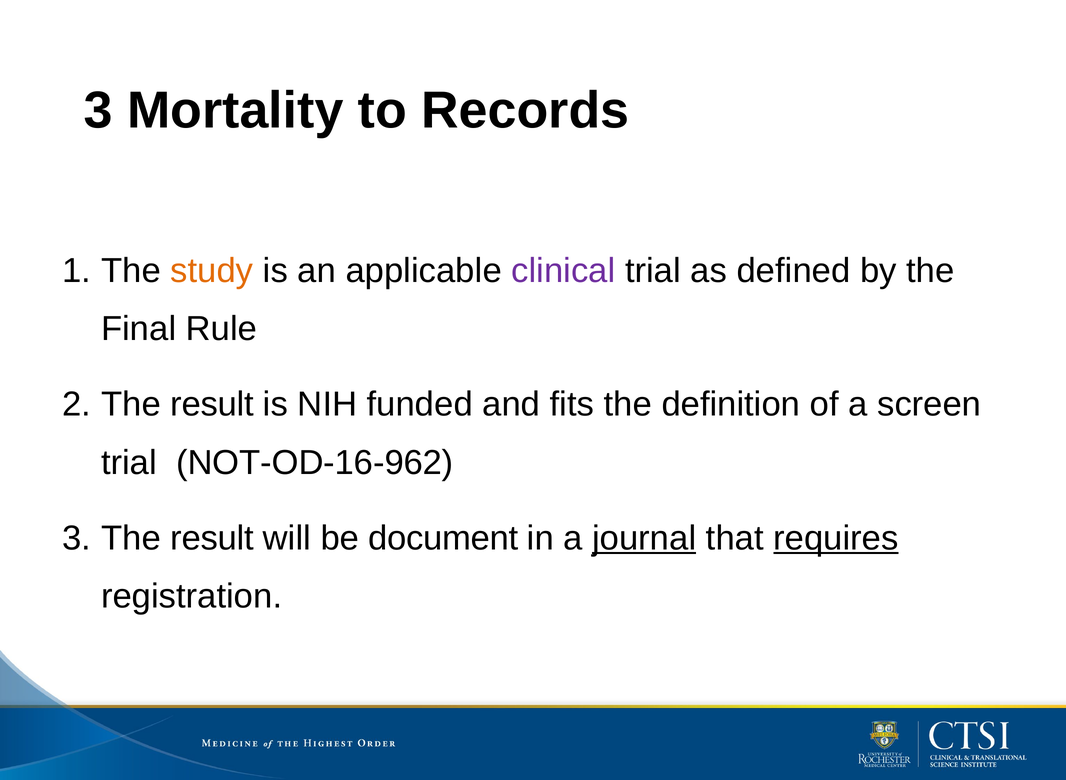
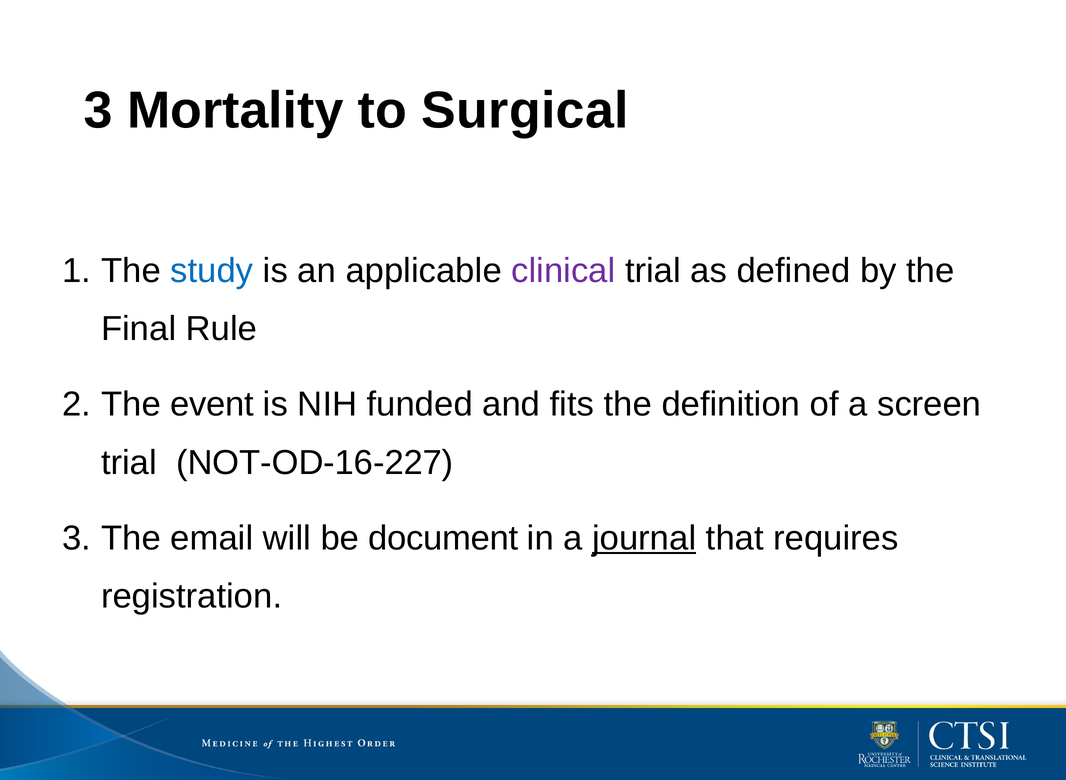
Records: Records -> Surgical
study colour: orange -> blue
result at (212, 405): result -> event
NOT-OD-16-962: NOT-OD-16-962 -> NOT-OD-16-227
3 The result: result -> email
requires underline: present -> none
